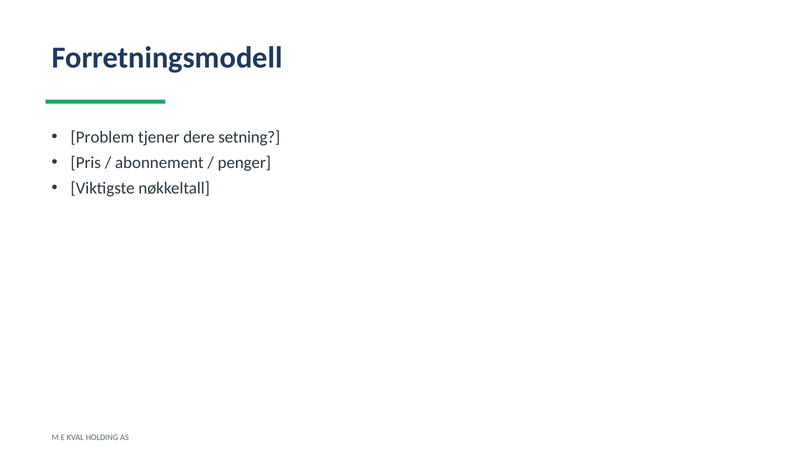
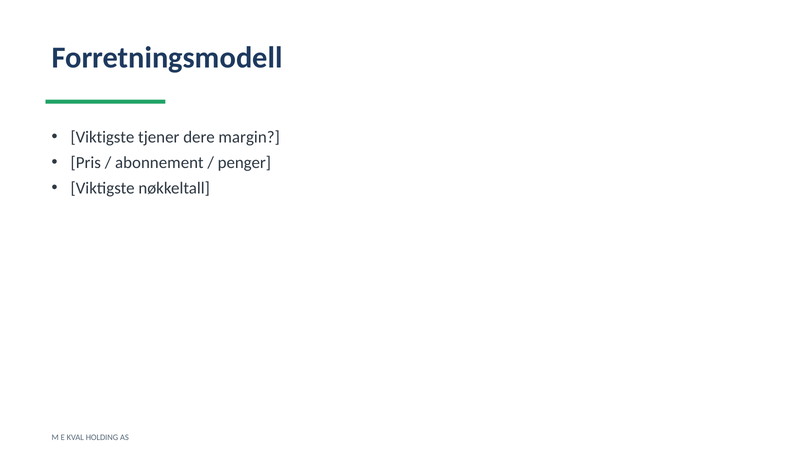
Problem at (102, 137): Problem -> Viktigste
setning: setning -> margin
